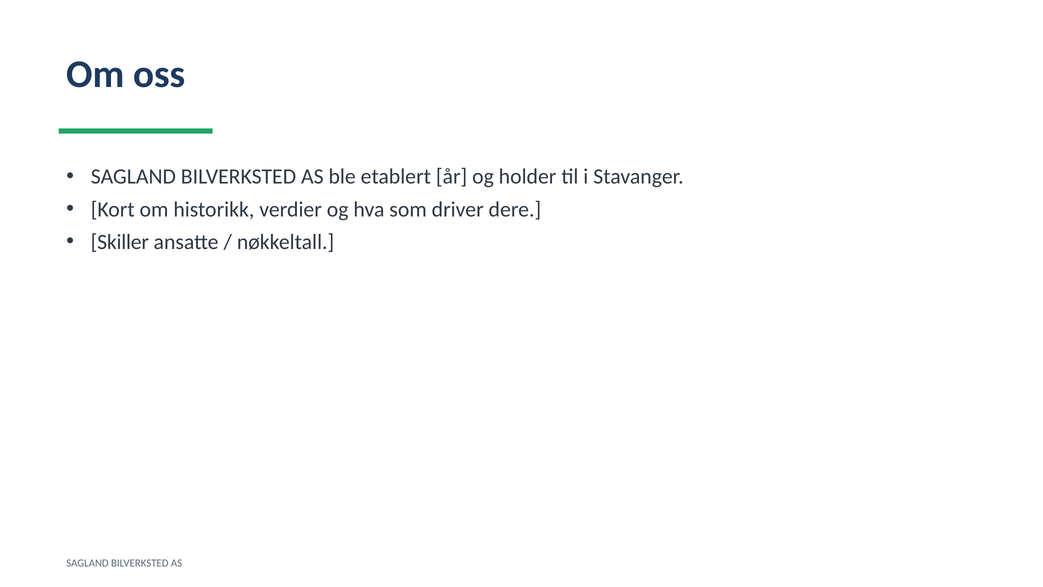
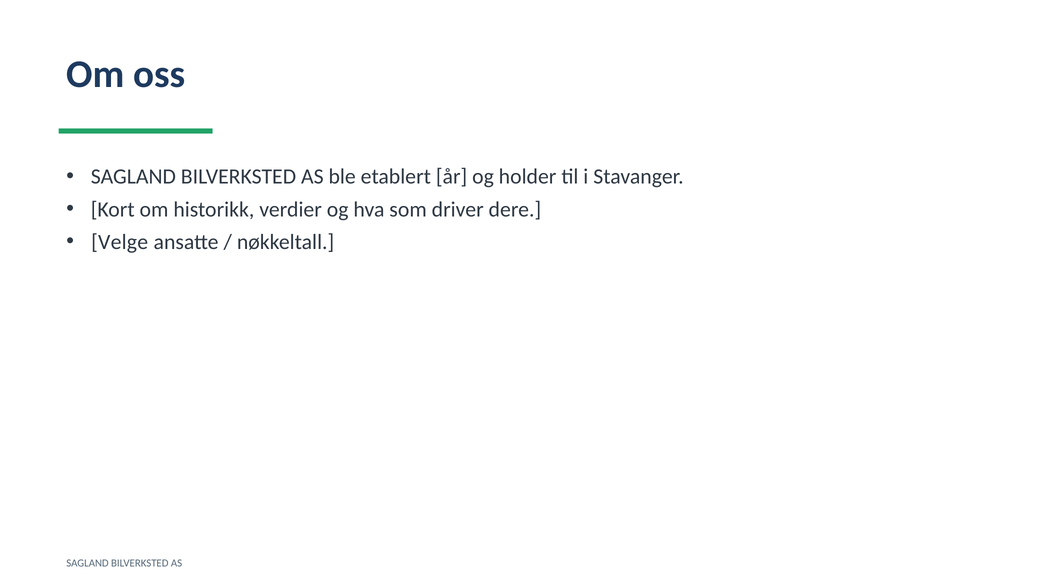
Skiller: Skiller -> Velge
